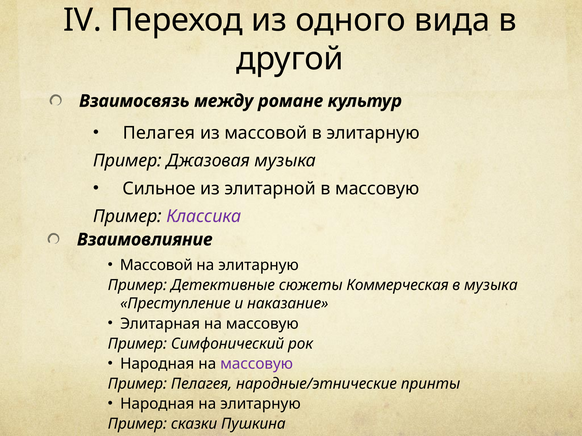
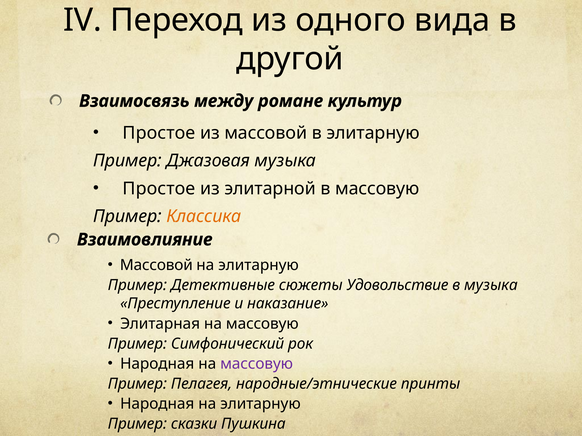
Пелагея at (159, 133): Пелагея -> Простое
Сильное at (159, 189): Сильное -> Простое
Классика colour: purple -> orange
Коммерческая: Коммерческая -> Удовольствие
